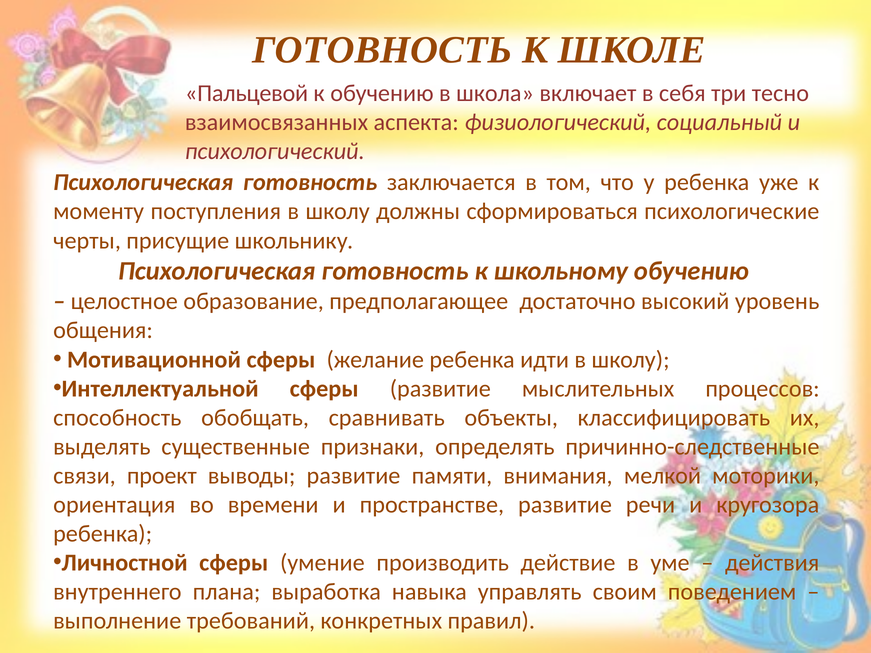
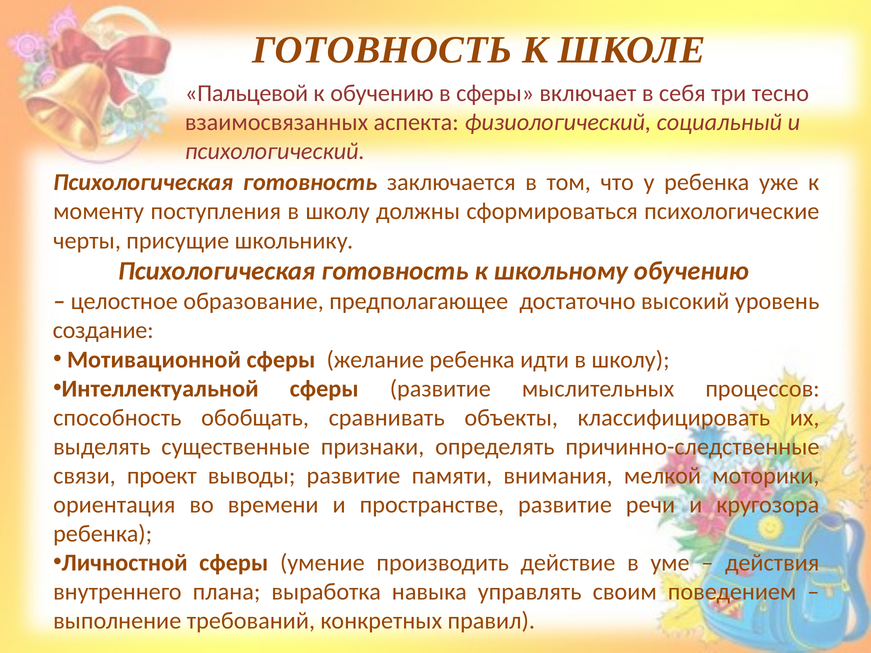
в школа: школа -> сферы
общения: общения -> создание
